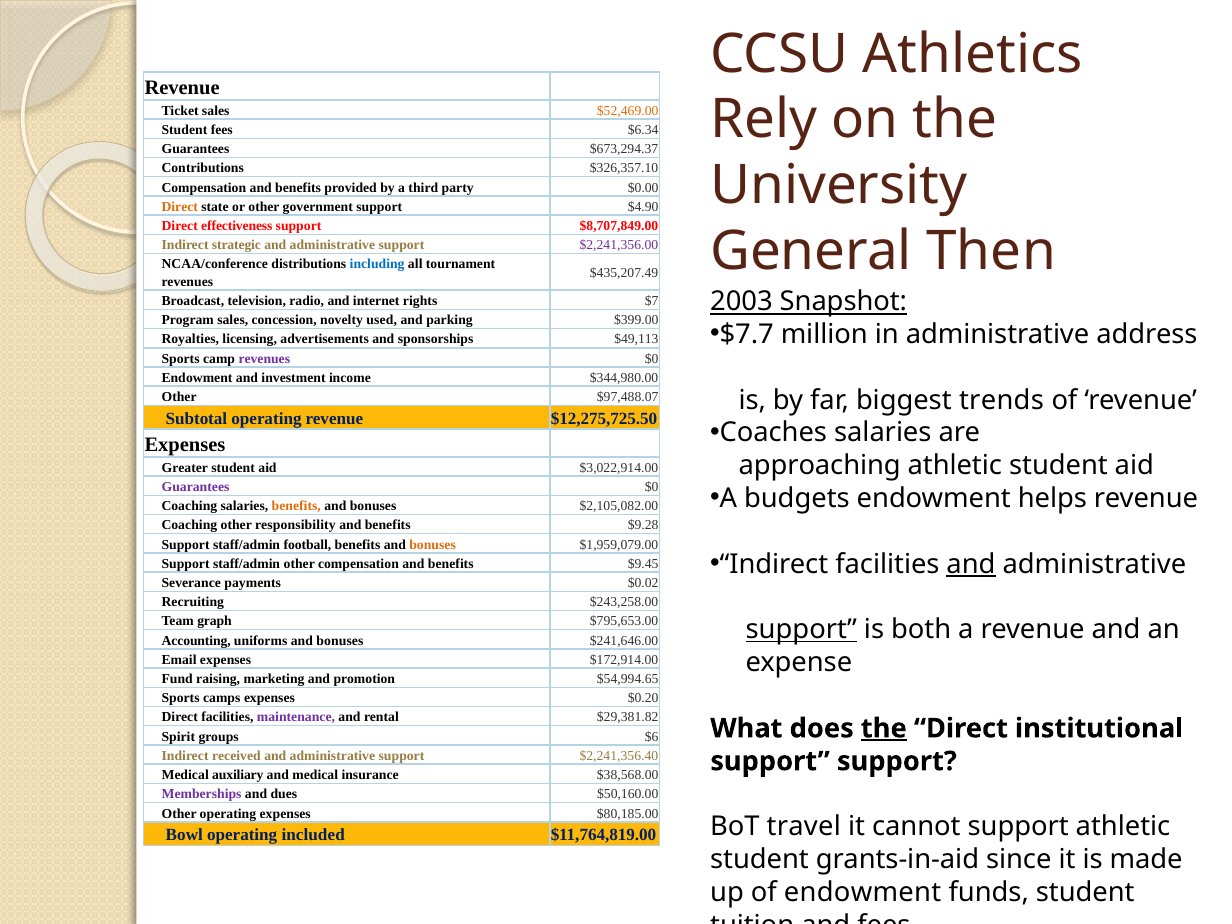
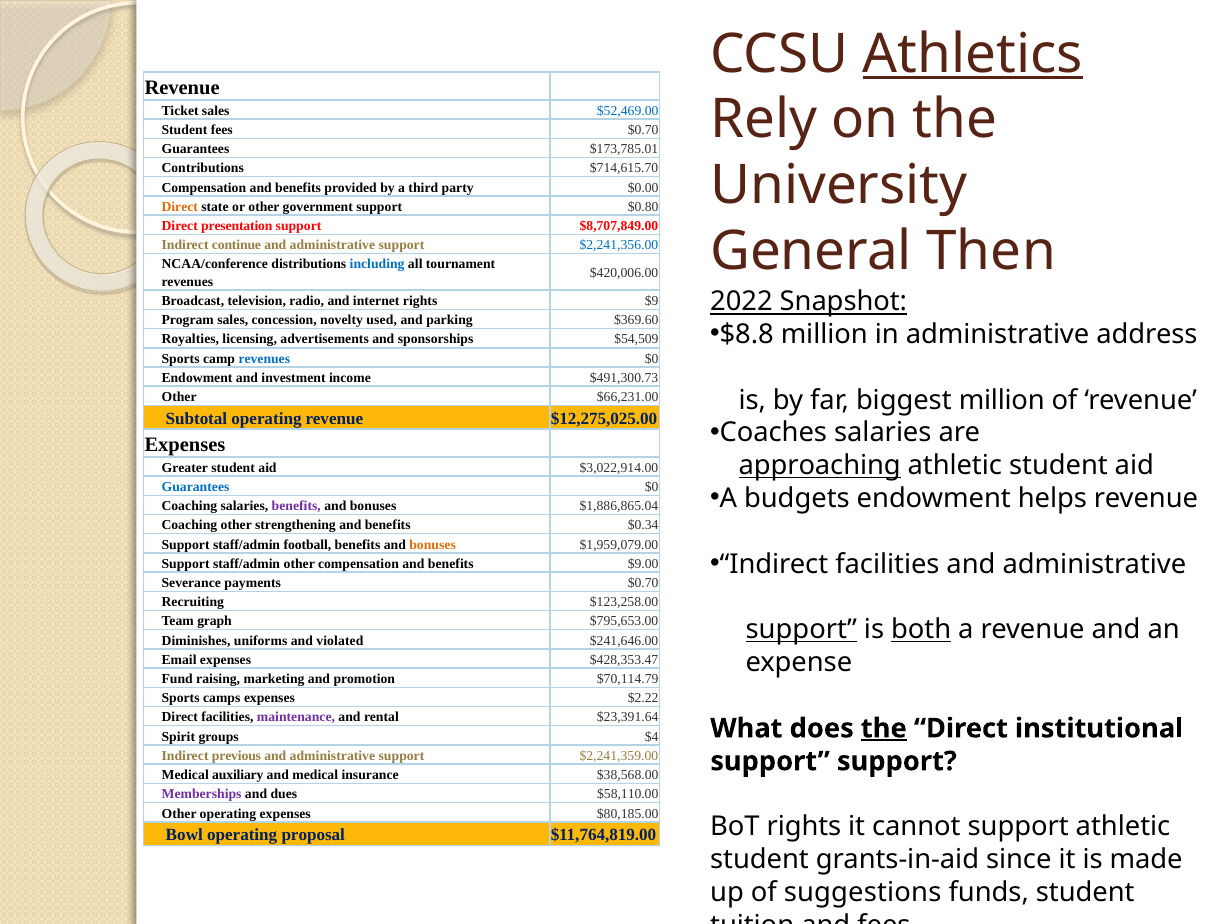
Athletics underline: none -> present
$52,469.00 colour: orange -> blue
fees $6.34: $6.34 -> $0.70
$673,294.37: $673,294.37 -> $173,785.01
$326,357.10: $326,357.10 -> $714,615.70
$4.90: $4.90 -> $0.80
effectiveness: effectiveness -> presentation
strategic: strategic -> continue
$2,241,356.00 colour: purple -> blue
$435,207.49: $435,207.49 -> $420,006.00
2003: 2003 -> 2022
$7: $7 -> $9
$399.00: $399.00 -> $369.60
$7.7: $7.7 -> $8.8
$49,113: $49,113 -> $54,509
revenues at (264, 359) colour: purple -> blue
$344,980.00: $344,980.00 -> $491,300.73
$97,488.07: $97,488.07 -> $66,231.00
biggest trends: trends -> million
$12,275,725.50: $12,275,725.50 -> $12,275,025.00
approaching underline: none -> present
Guarantees at (196, 487) colour: purple -> blue
benefits at (296, 506) colour: orange -> purple
$2,105,082.00: $2,105,082.00 -> $1,886,865.04
responsibility: responsibility -> strengthening
$9.28: $9.28 -> $0.34
and at (971, 564) underline: present -> none
$9.45: $9.45 -> $9.00
payments $0.02: $0.02 -> $0.70
$243,258.00: $243,258.00 -> $123,258.00
both underline: none -> present
Accounting: Accounting -> Diminishes
uniforms and bonuses: bonuses -> violated
$172,914.00: $172,914.00 -> $428,353.47
$54,994.65: $54,994.65 -> $70,114.79
$0.20: $0.20 -> $2.22
$29,381.82: $29,381.82 -> $23,391.64
$6: $6 -> $4
received: received -> previous
$2,241,356.40: $2,241,356.40 -> $2,241,359.00
$50,160.00: $50,160.00 -> $58,110.00
BoT travel: travel -> rights
included: included -> proposal
of endowment: endowment -> suggestions
